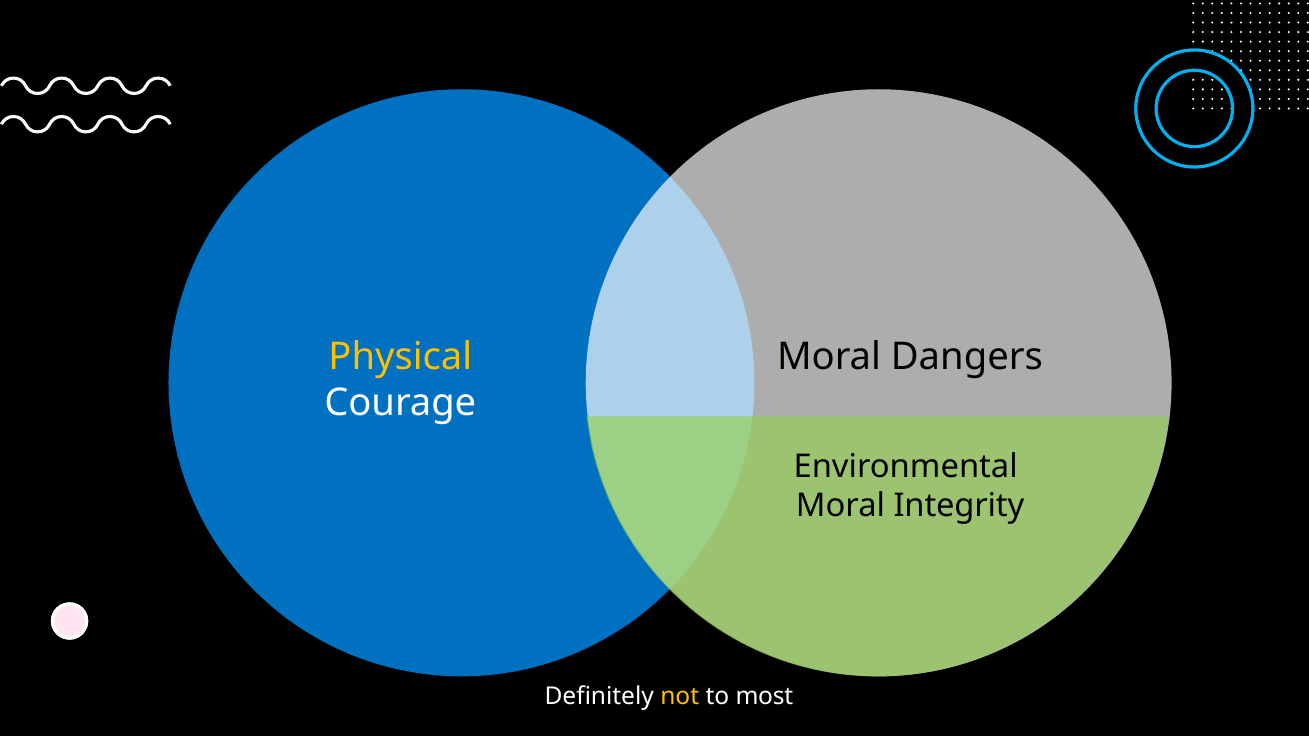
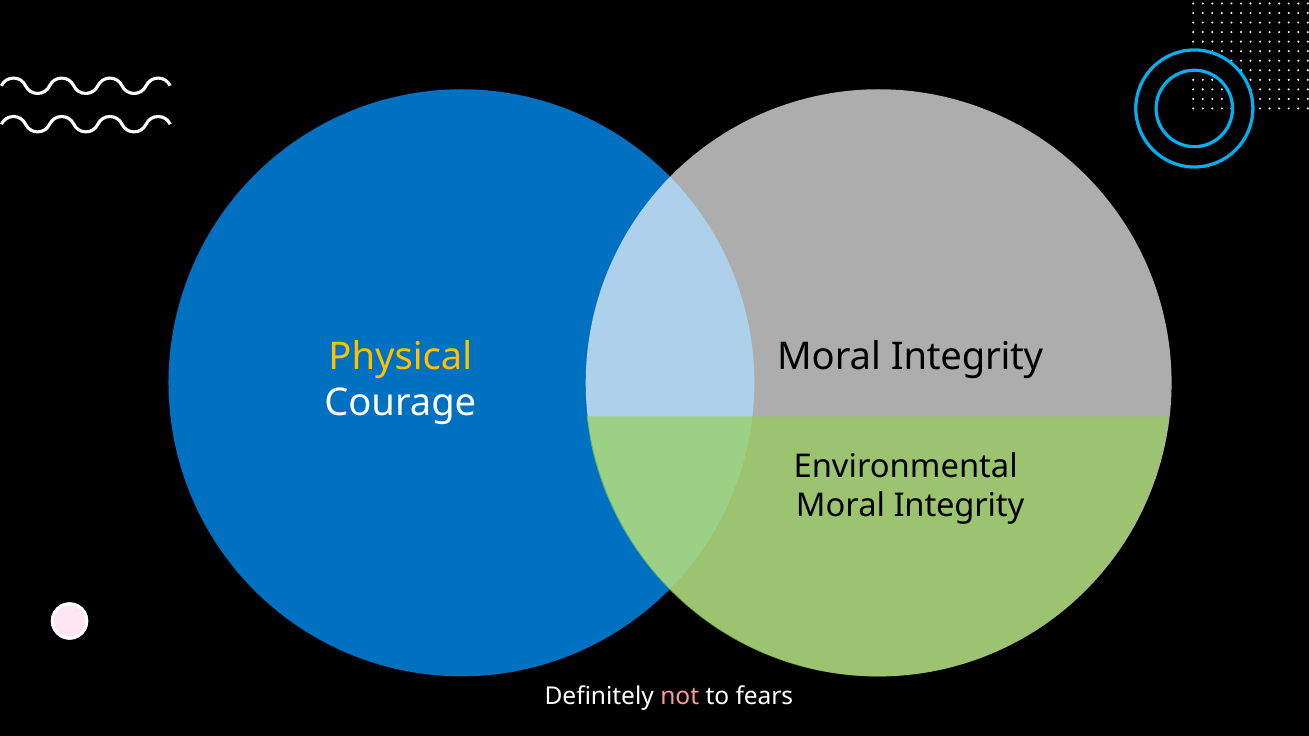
Dangers at (967, 357): Dangers -> Integrity
not at (680, 697) colour: yellow -> pink
most: most -> fears
